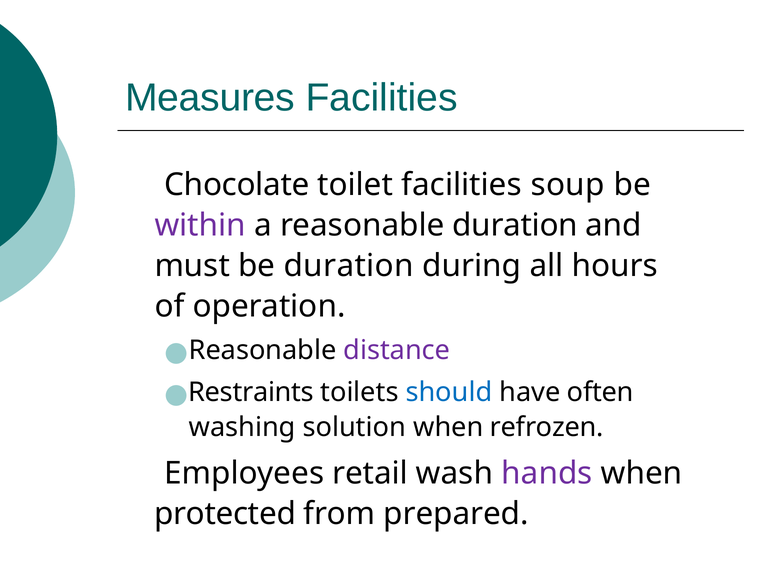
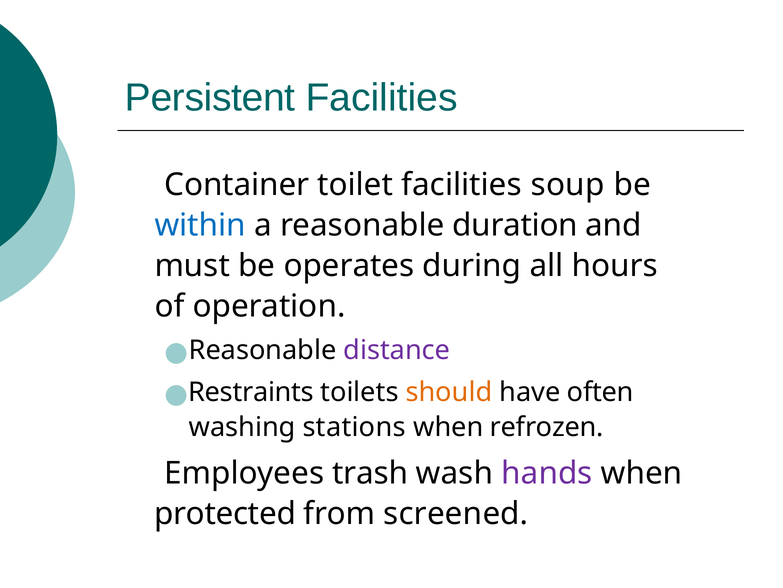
Measures: Measures -> Persistent
Chocolate: Chocolate -> Container
within colour: purple -> blue
be duration: duration -> operates
should colour: blue -> orange
solution: solution -> stations
retail: retail -> trash
prepared: prepared -> screened
